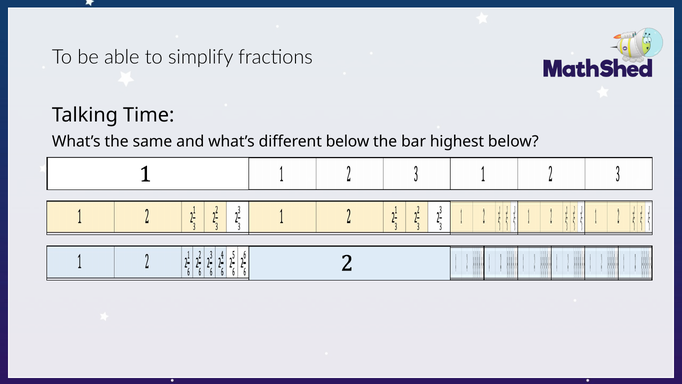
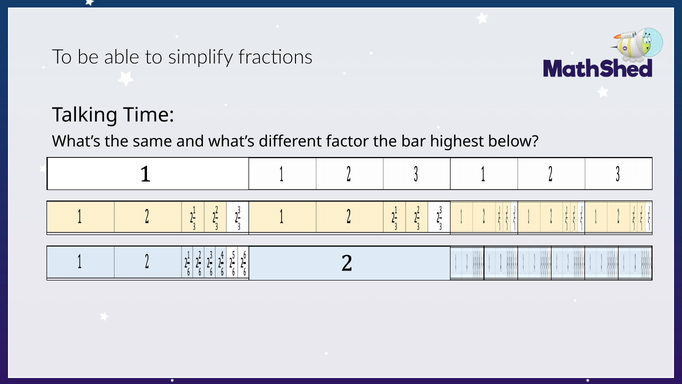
different below: below -> factor
